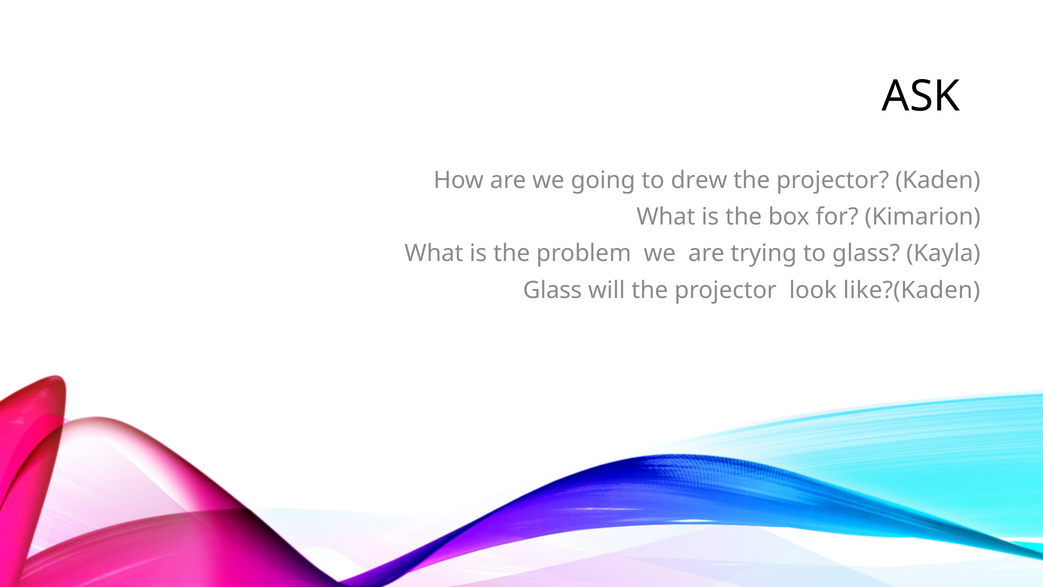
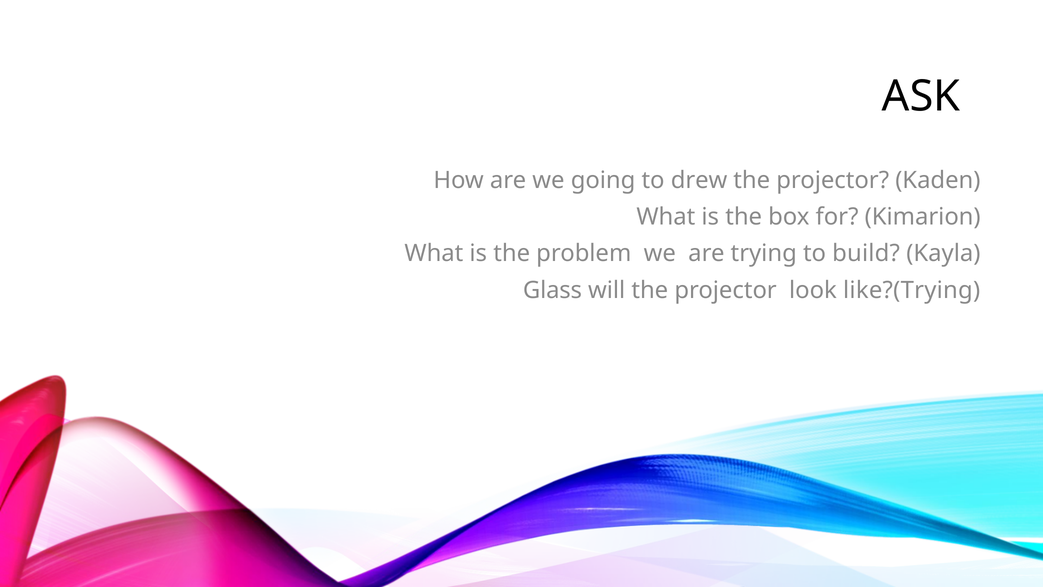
to glass: glass -> build
like?(Kaden: like?(Kaden -> like?(Trying
